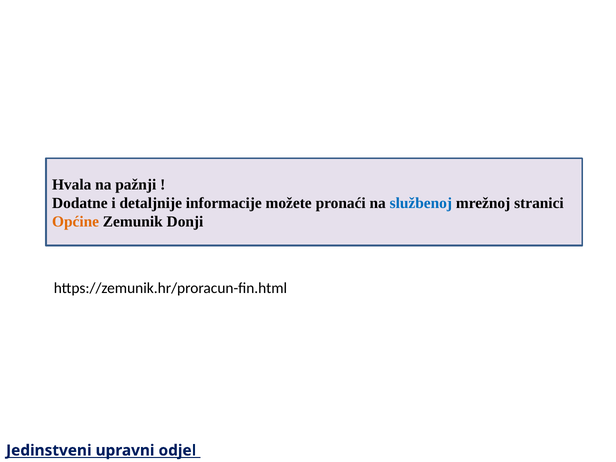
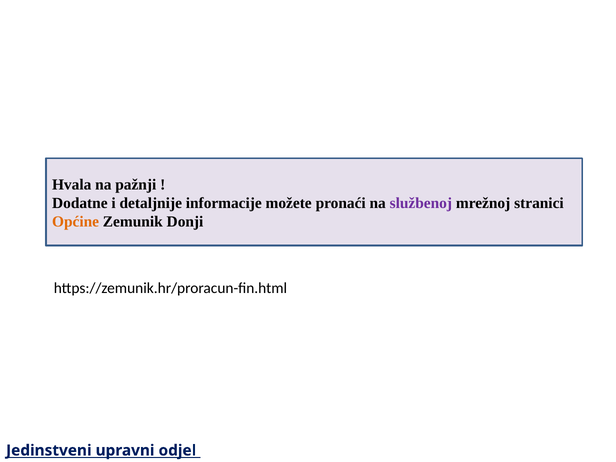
službenoj colour: blue -> purple
